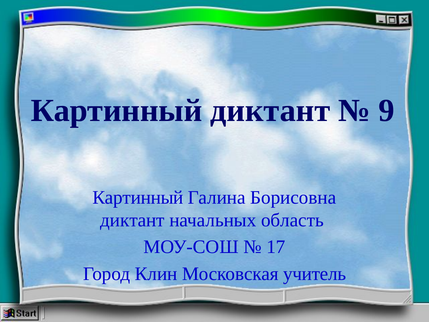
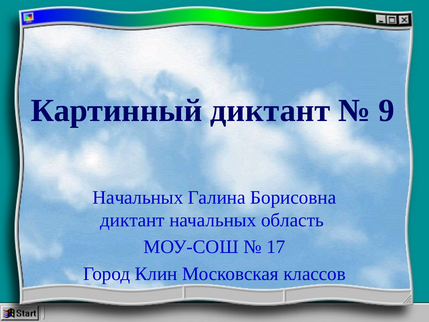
Картинный at (138, 197): Картинный -> Начальных
учитель: учитель -> классов
